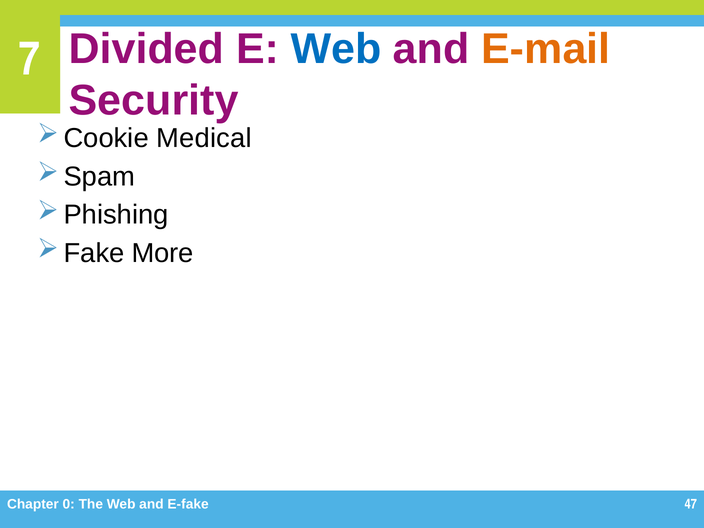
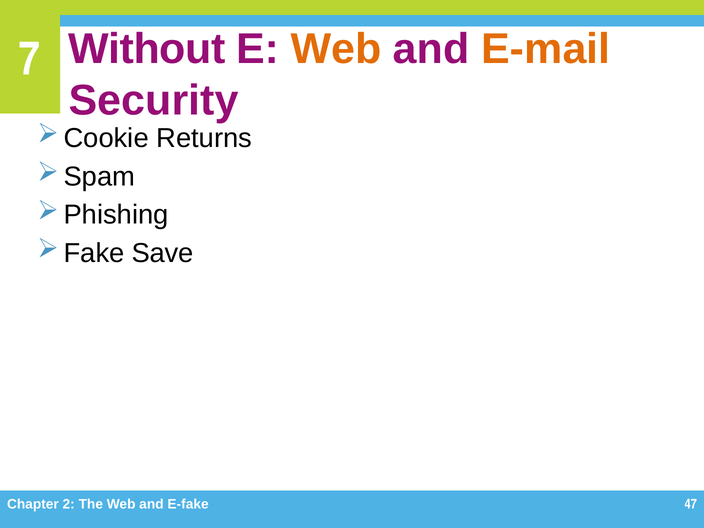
Divided: Divided -> Without
Web at (336, 49) colour: blue -> orange
Medical: Medical -> Returns
More: More -> Save
0: 0 -> 2
